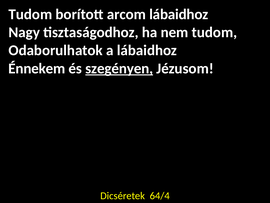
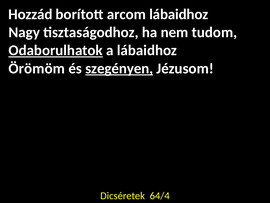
Tudom at (30, 14): Tudom -> Hozzád
Odaborulhatok underline: none -> present
Énnekem: Énnekem -> Örömöm
